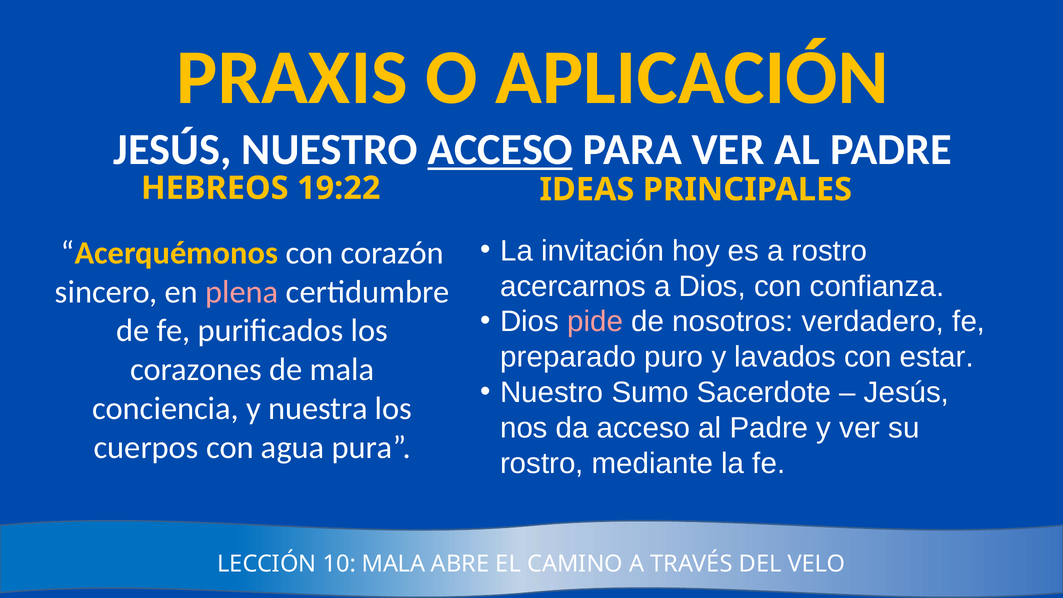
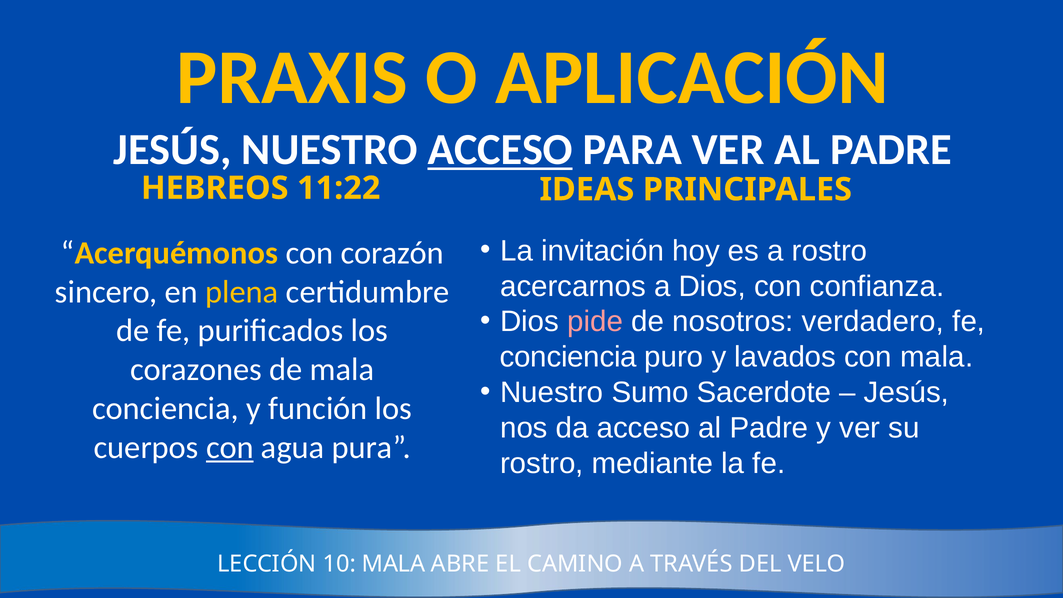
19:22: 19:22 -> 11:22
plena colour: pink -> yellow
preparado at (568, 357): preparado -> conciencia
con estar: estar -> mala
nuestra: nuestra -> función
con at (230, 448) underline: none -> present
